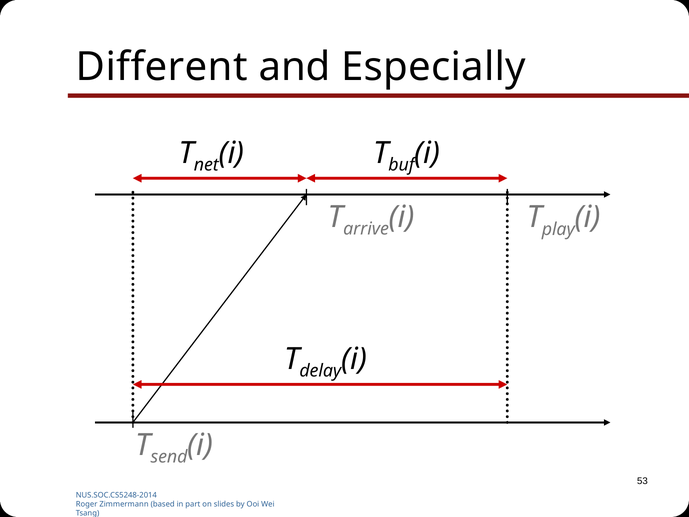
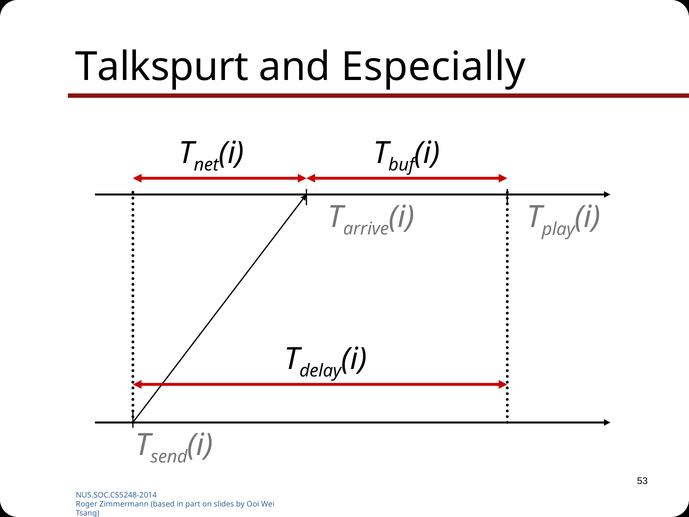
Different: Different -> Talkspurt
